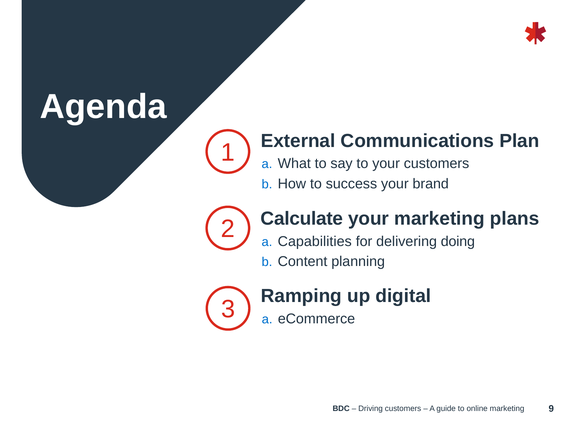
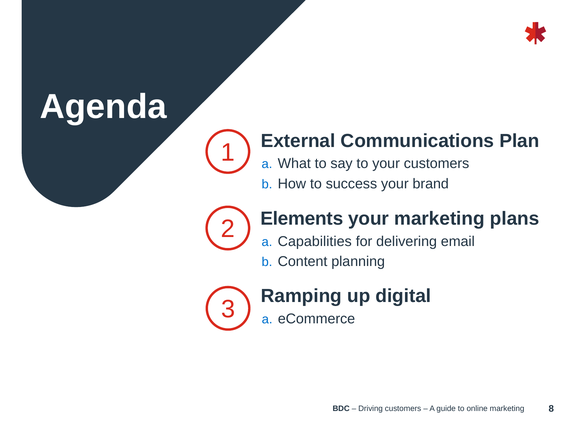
Calculate: Calculate -> Elements
doing: doing -> email
9: 9 -> 8
